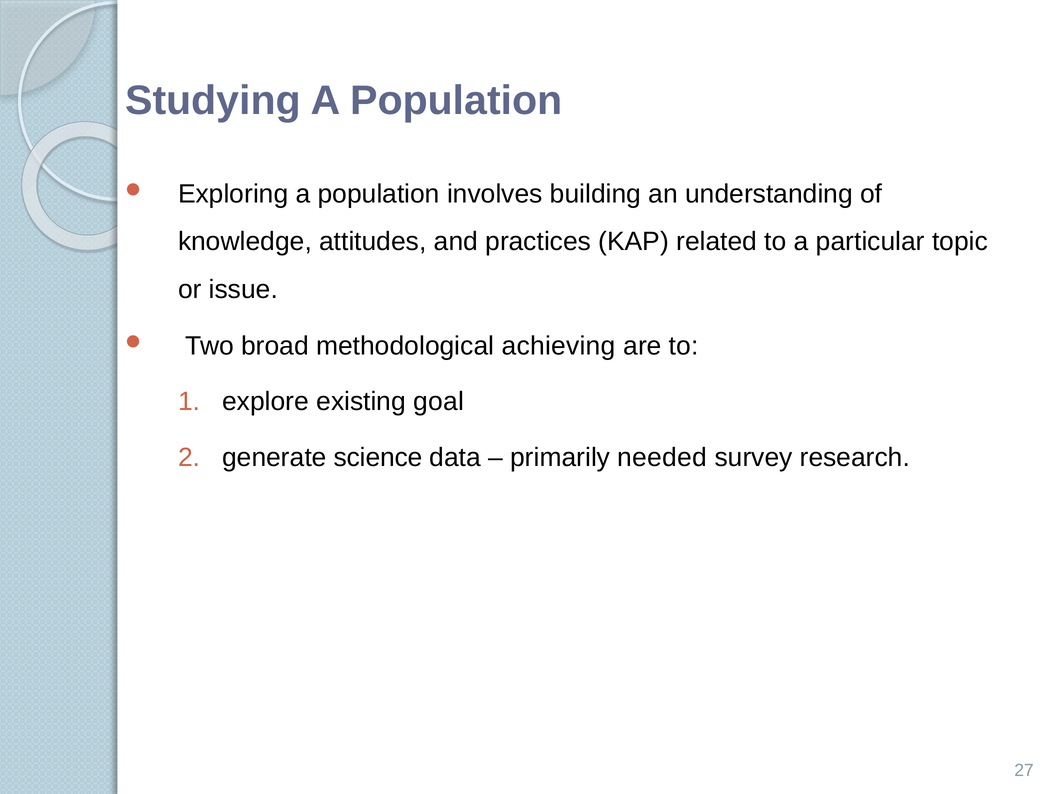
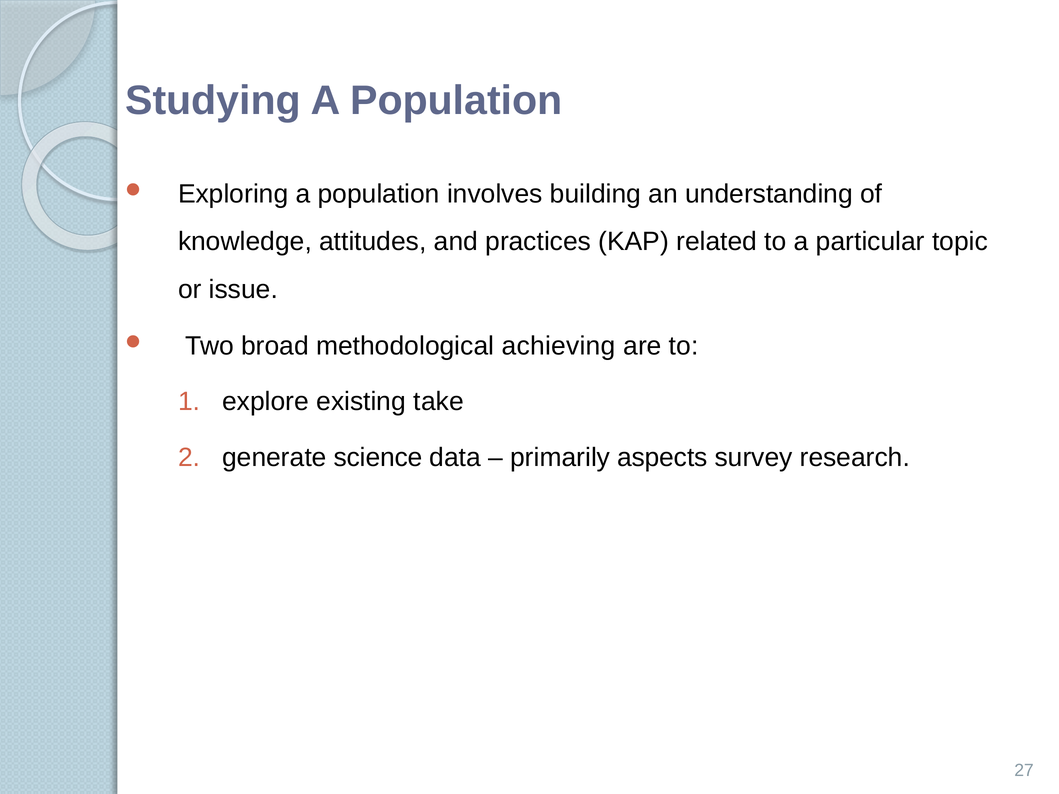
goal: goal -> take
needed: needed -> aspects
